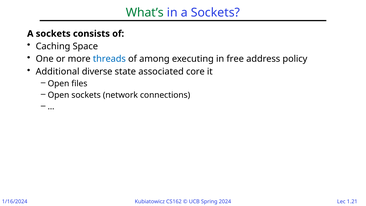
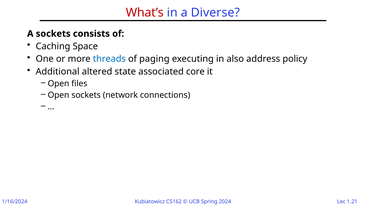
What’s colour: green -> red
in a Sockets: Sockets -> Diverse
among: among -> paging
free: free -> also
diverse: diverse -> altered
